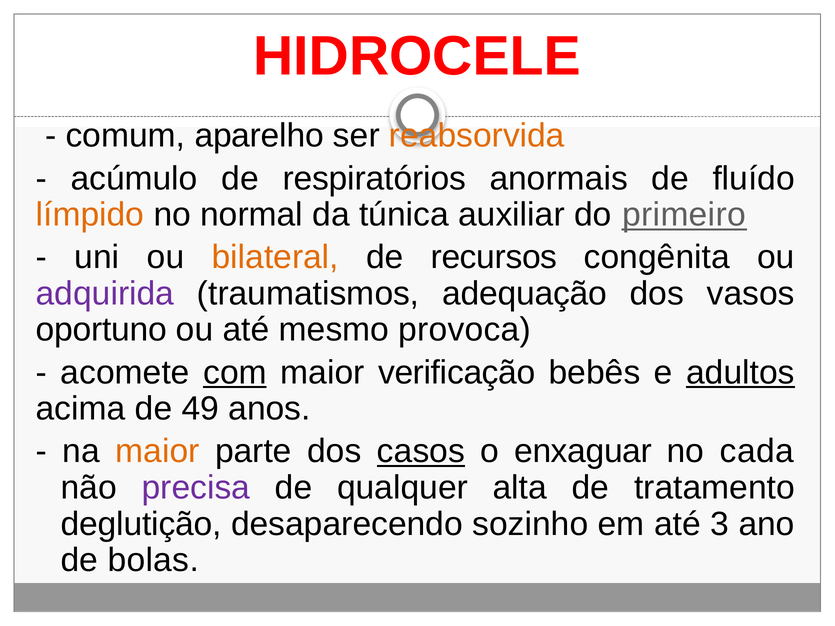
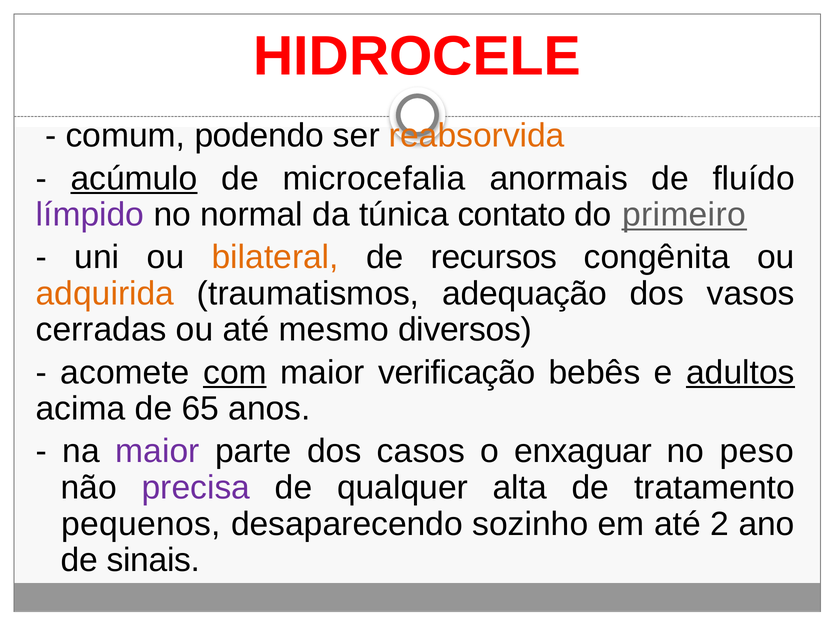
aparelho: aparelho -> podendo
acúmulo underline: none -> present
respiratórios: respiratórios -> microcefalia
límpido colour: orange -> purple
auxiliar: auxiliar -> contato
adquirida colour: purple -> orange
oportuno: oportuno -> cerradas
provoca: provoca -> diversos
49: 49 -> 65
maior at (157, 452) colour: orange -> purple
casos underline: present -> none
cada: cada -> peso
deglutição: deglutição -> pequenos
3: 3 -> 2
bolas: bolas -> sinais
